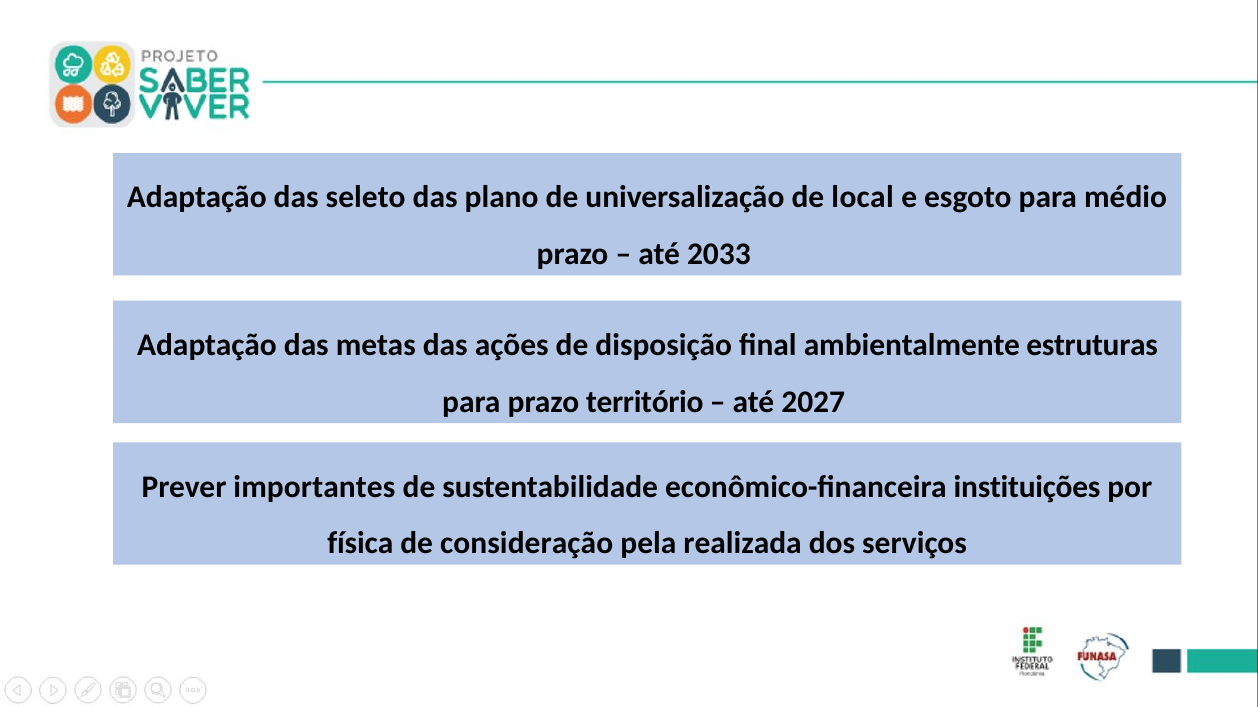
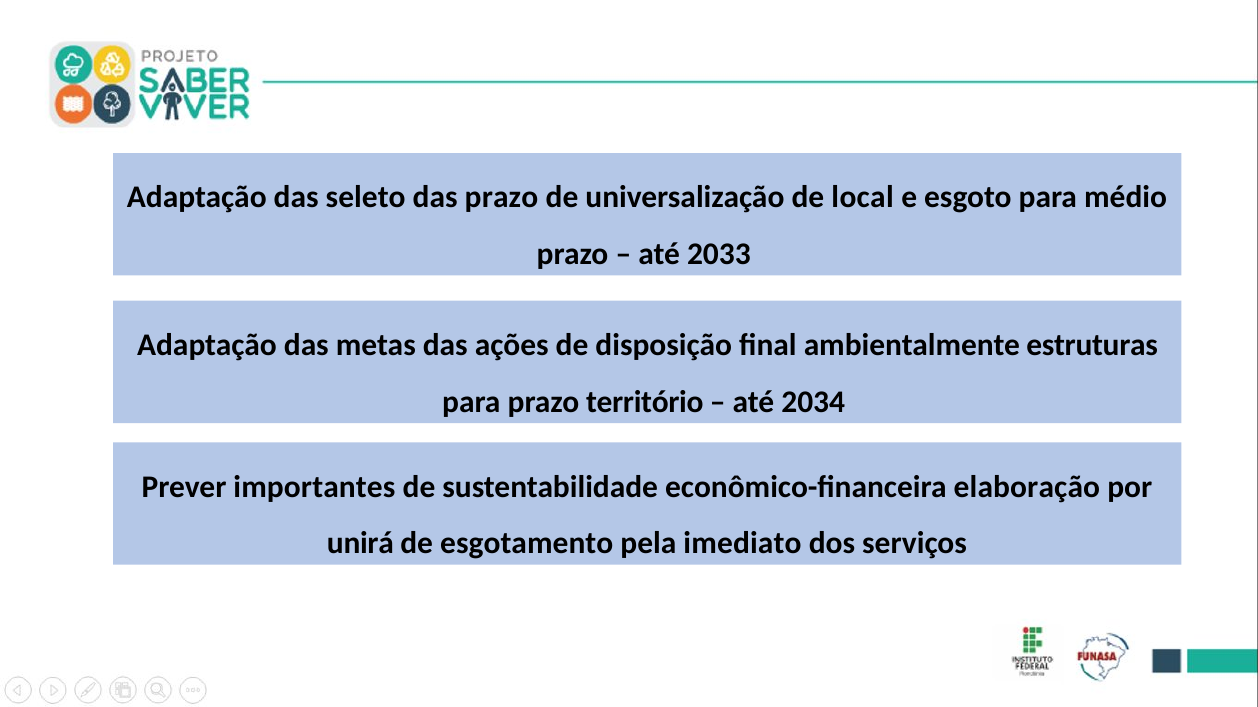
das plano: plano -> prazo
2027: 2027 -> 2034
instituições: instituições -> elaboração
física: física -> unirá
consideração: consideração -> esgotamento
realizada: realizada -> imediato
